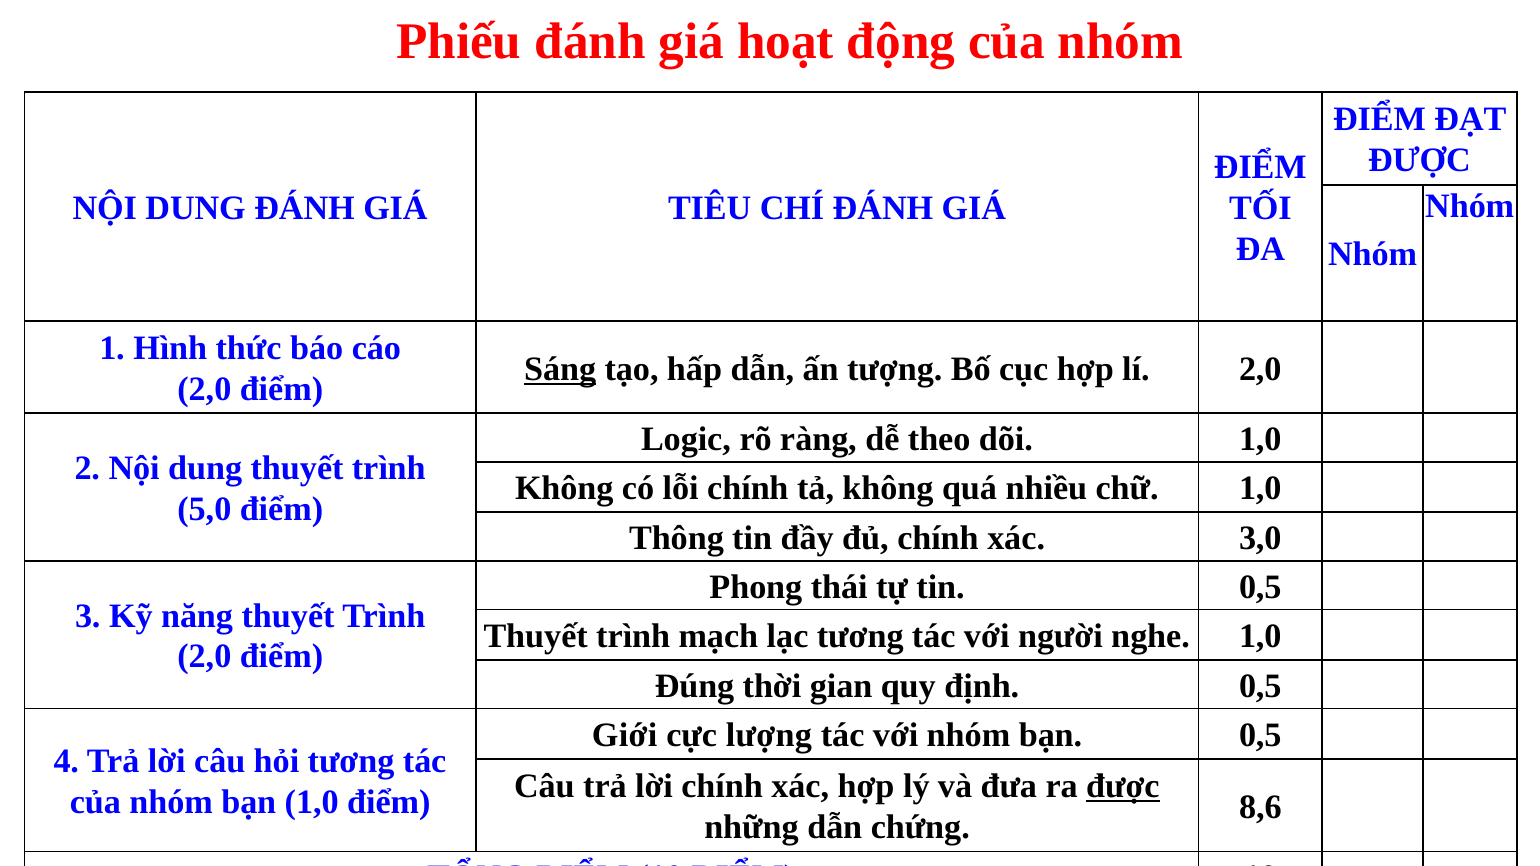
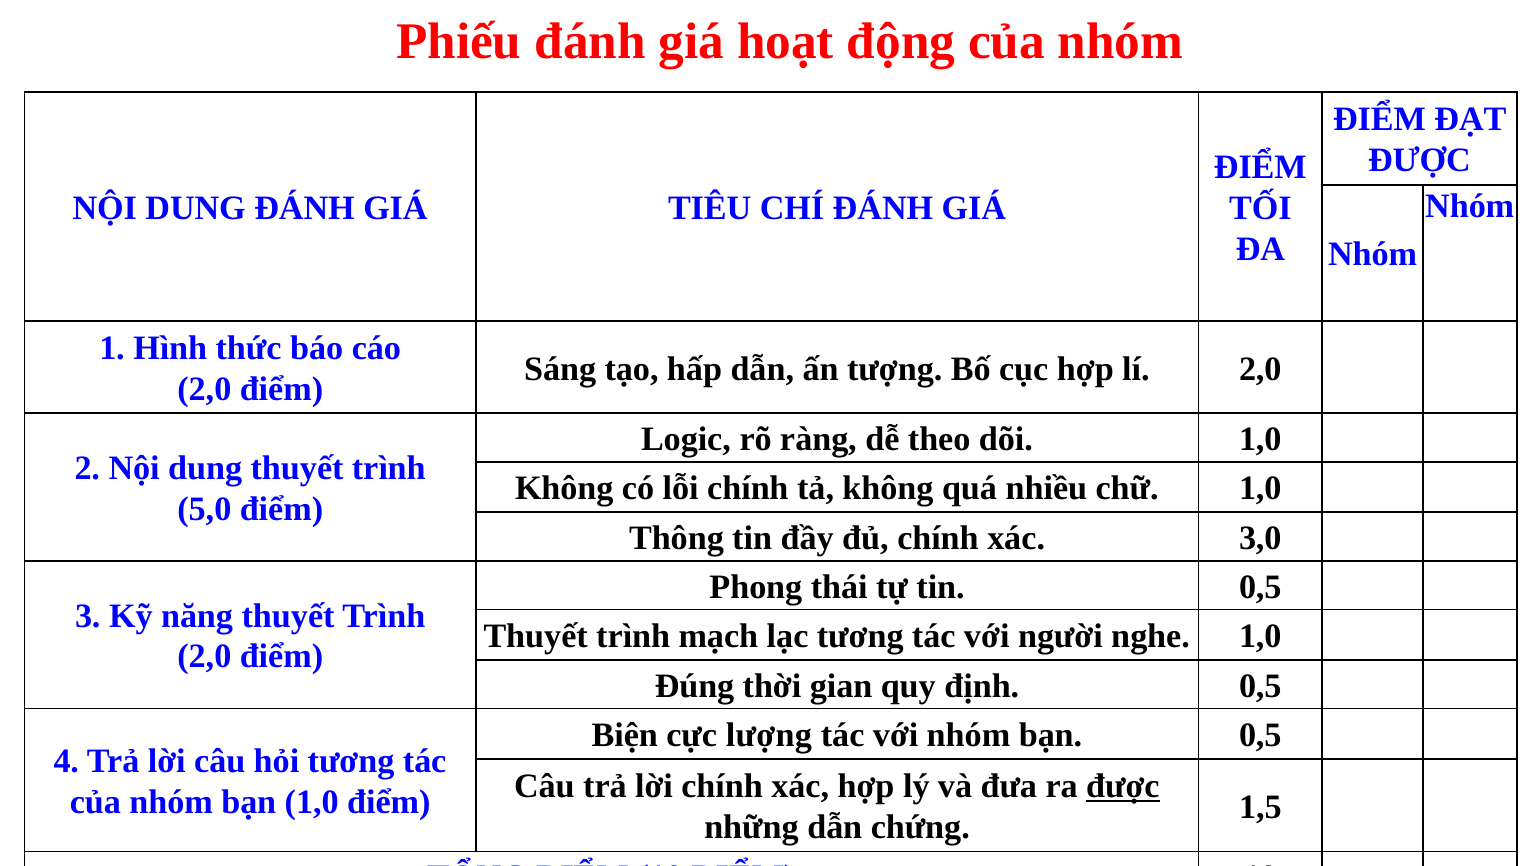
Sáng underline: present -> none
Giới: Giới -> Biện
8,6: 8,6 -> 1,5
